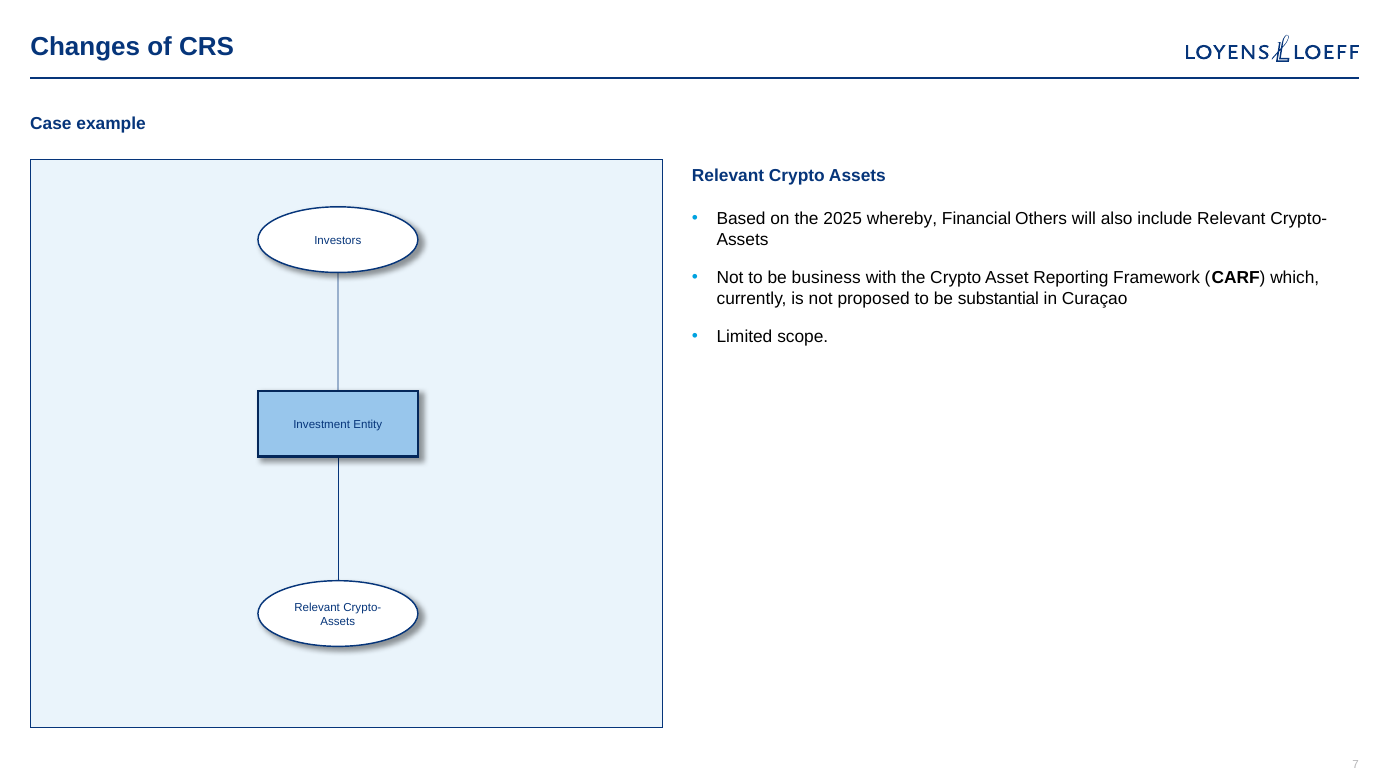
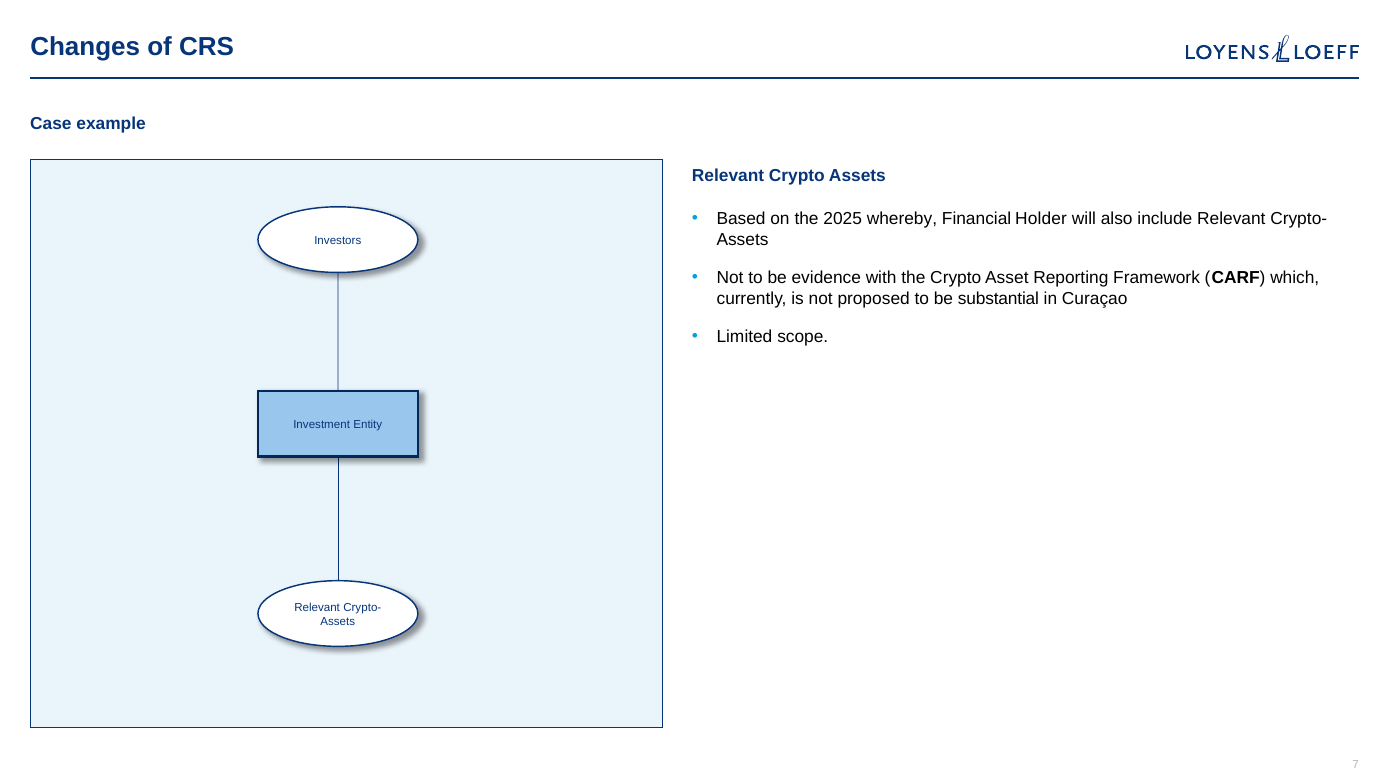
Others: Others -> Holder
business: business -> evidence
